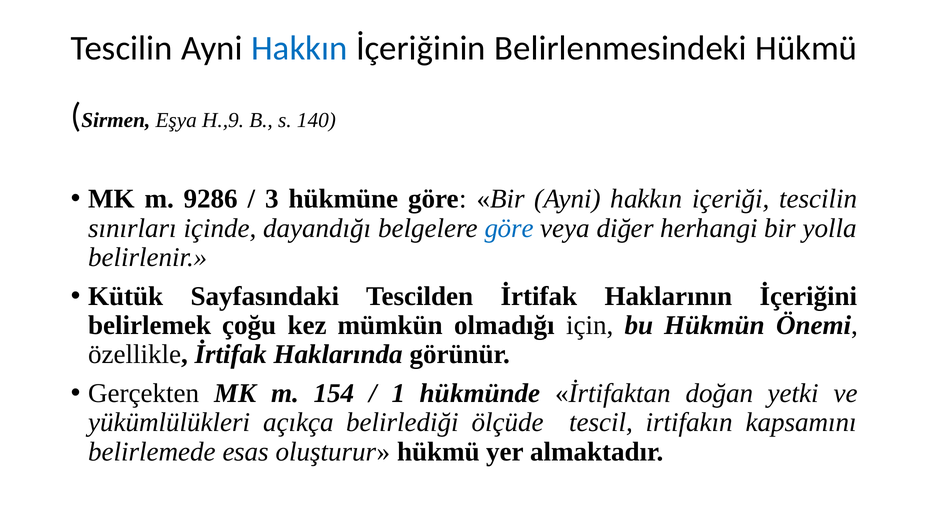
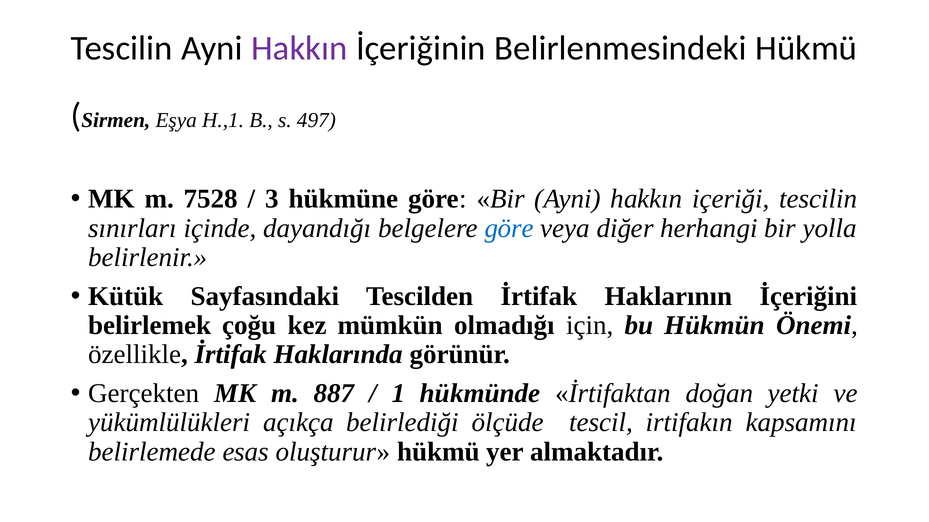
Hakkın at (299, 48) colour: blue -> purple
H.,9: H.,9 -> H.,1
140: 140 -> 497
9286: 9286 -> 7528
154: 154 -> 887
